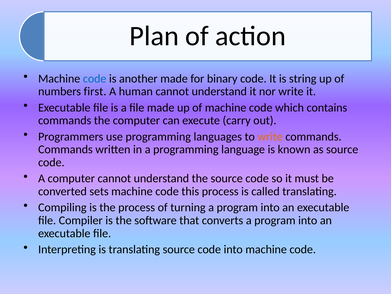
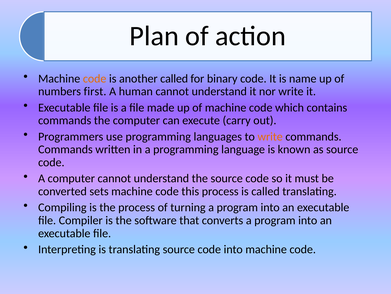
code at (95, 78) colour: blue -> orange
another made: made -> called
string: string -> name
